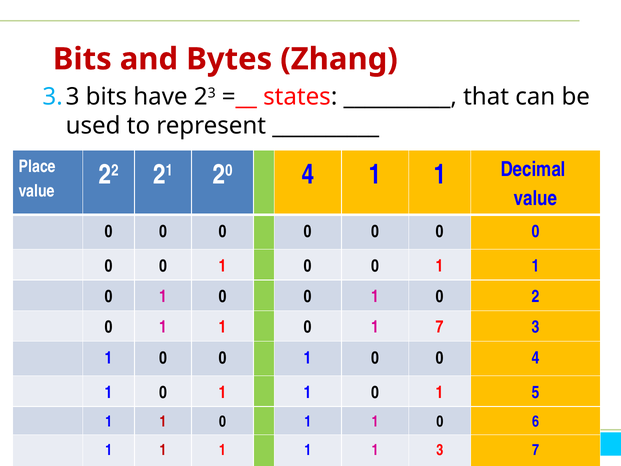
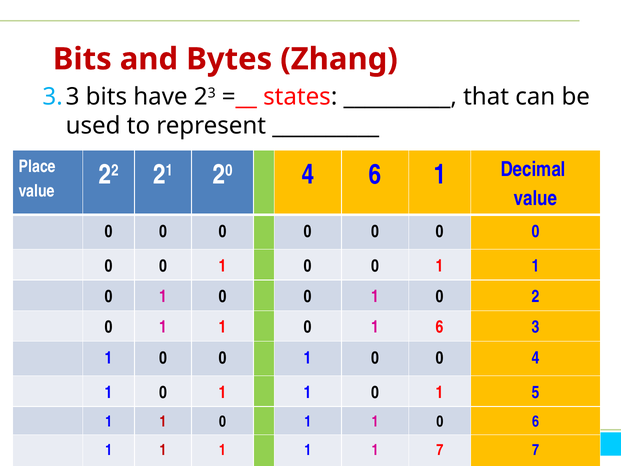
20 4 1: 1 -> 6
1 7: 7 -> 6
1 3: 3 -> 7
